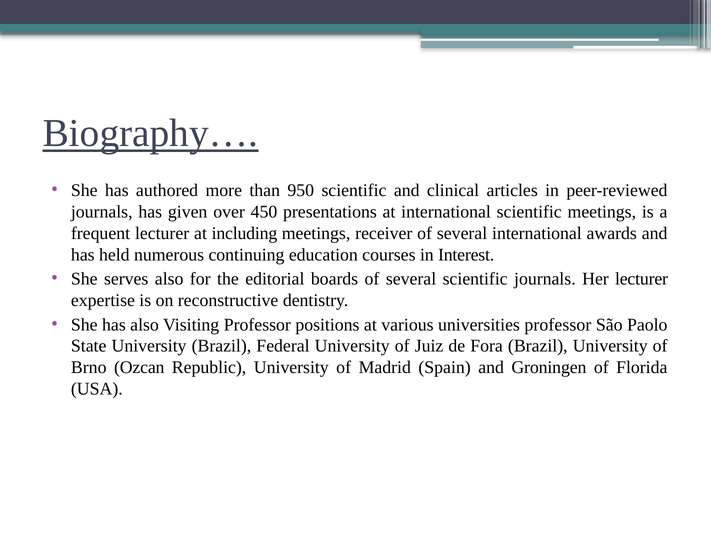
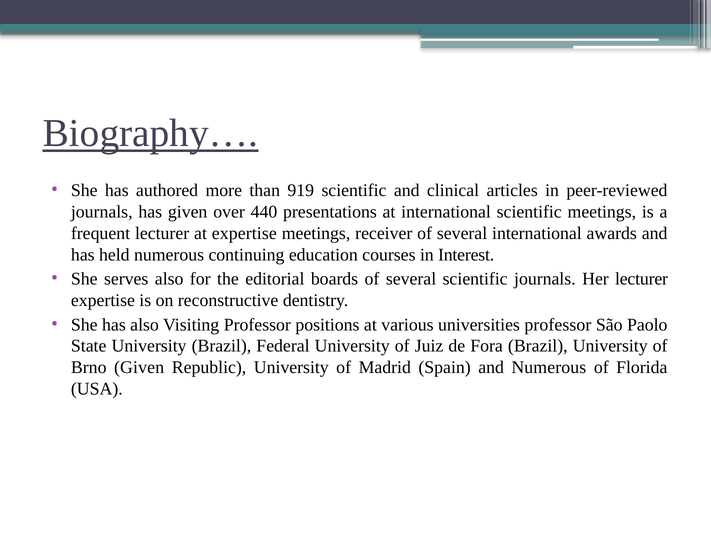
950: 950 -> 919
450: 450 -> 440
at including: including -> expertise
Brno Ozcan: Ozcan -> Given
and Groningen: Groningen -> Numerous
